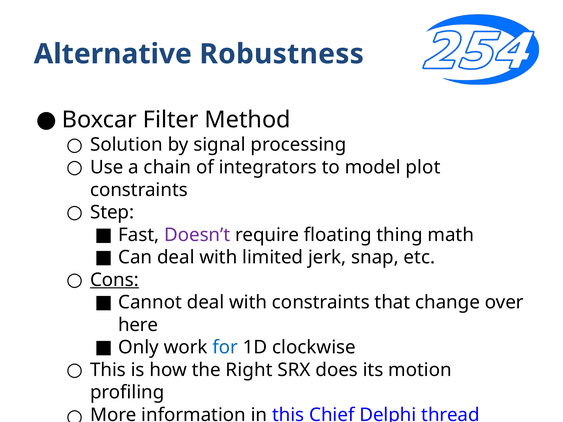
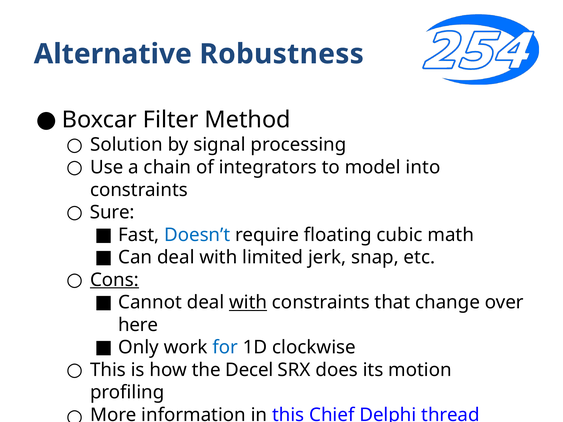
plot: plot -> into
Step: Step -> Sure
Doesn’t colour: purple -> blue
thing: thing -> cubic
with at (248, 303) underline: none -> present
Right: Right -> Decel
